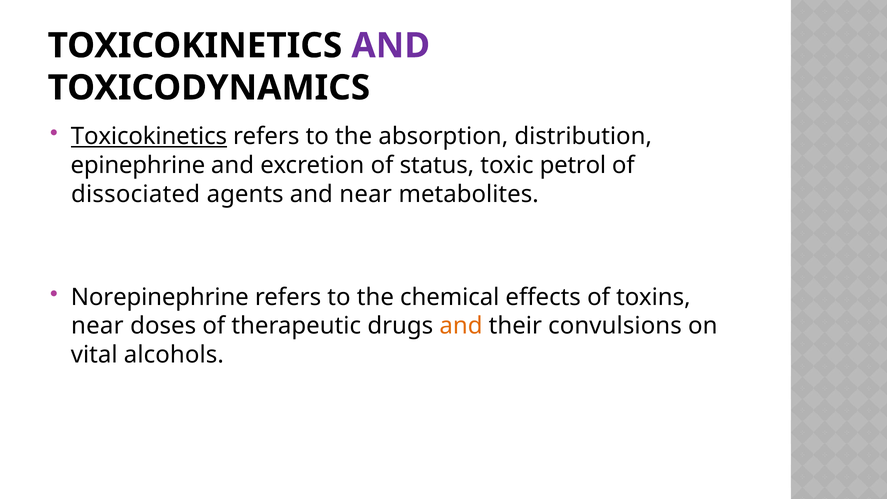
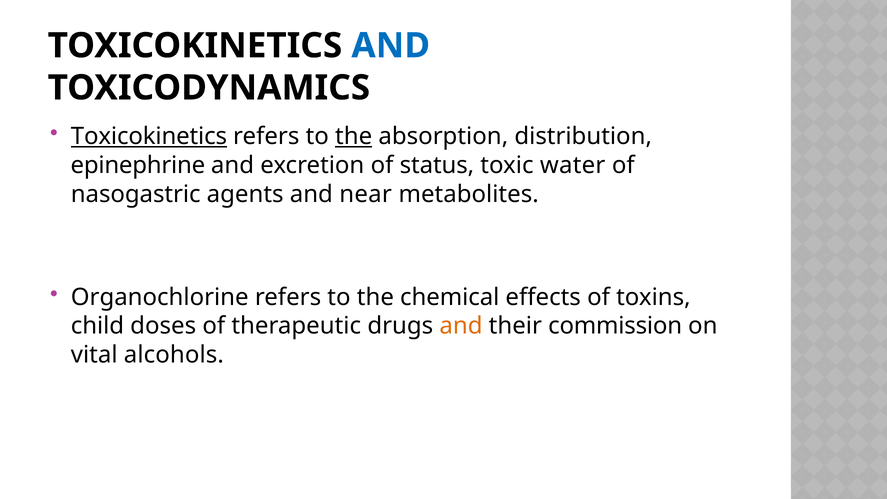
AND at (391, 46) colour: purple -> blue
the at (354, 136) underline: none -> present
petrol: petrol -> water
dissociated: dissociated -> nasogastric
Norepinephrine: Norepinephrine -> Organochlorine
near at (97, 326): near -> child
convulsions: convulsions -> commission
